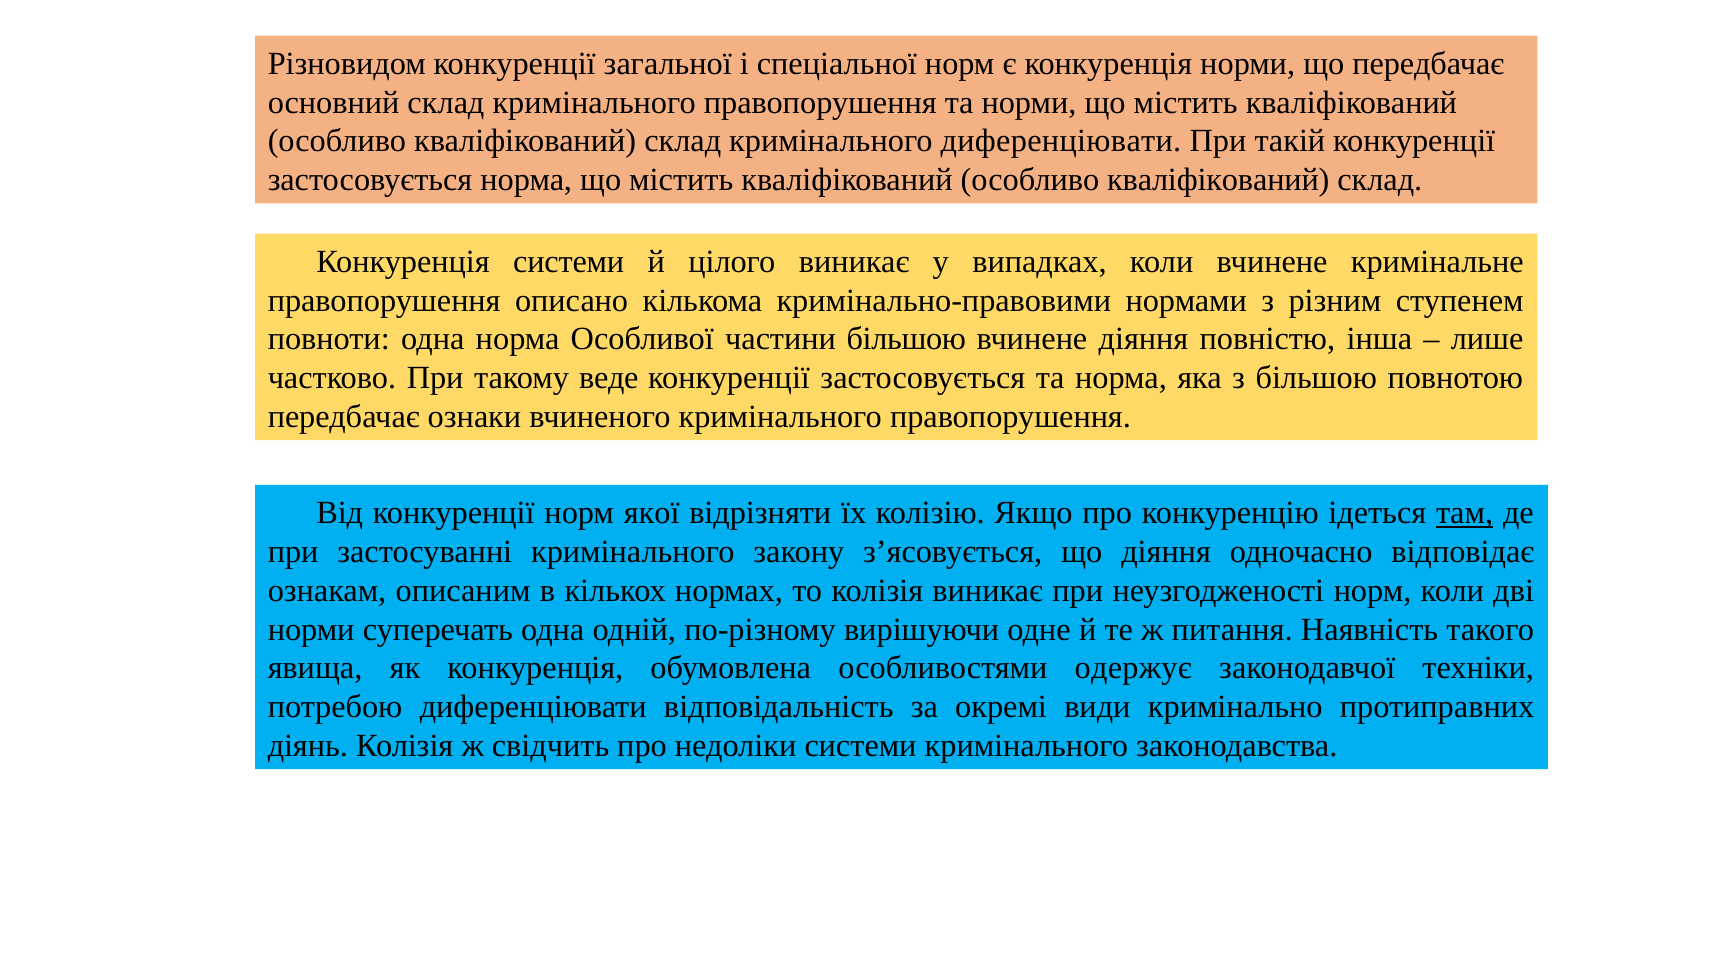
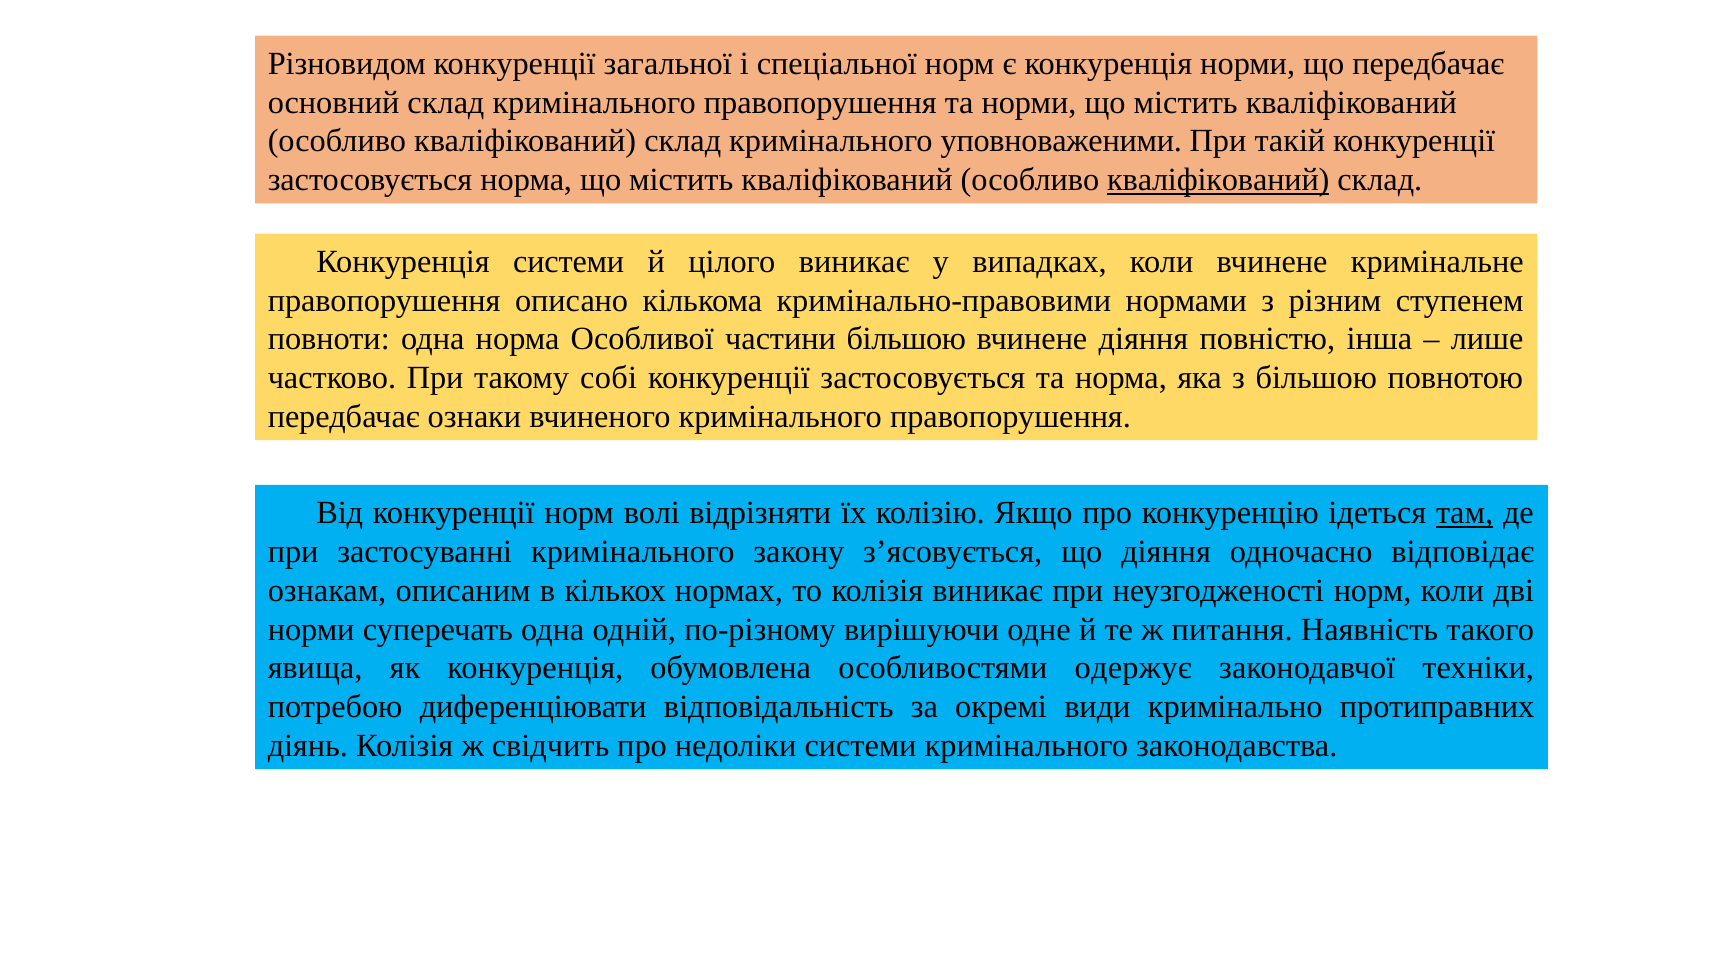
кримінального диференціювати: диференціювати -> уповноваженими
кваліфікований at (1218, 180) underline: none -> present
веде: веде -> собі
якої: якої -> волі
